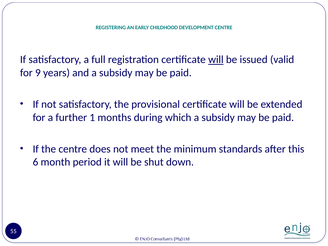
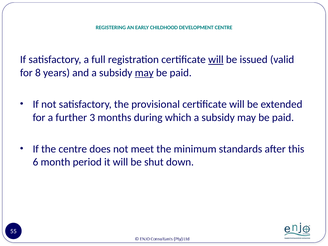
9: 9 -> 8
may at (144, 73) underline: none -> present
1: 1 -> 3
